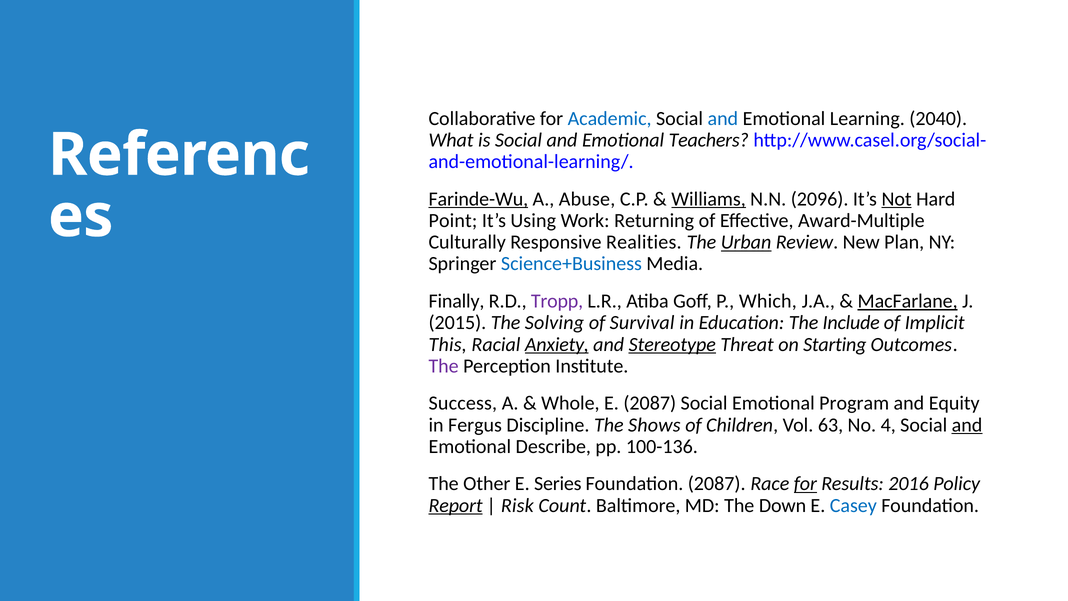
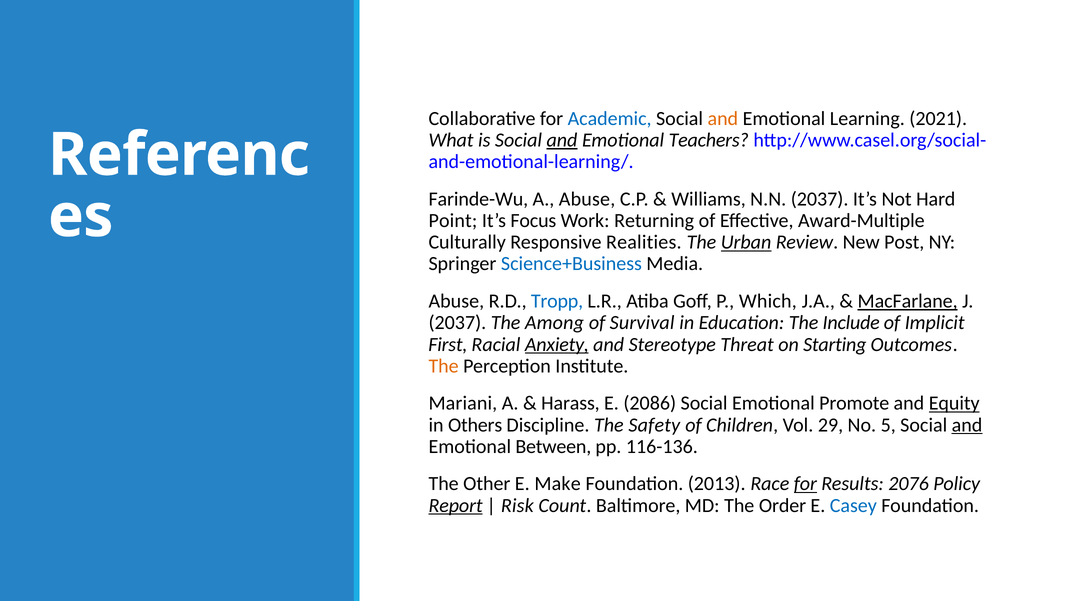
and at (723, 118) colour: blue -> orange
2040: 2040 -> 2021
and at (562, 140) underline: none -> present
Farinde-Wu underline: present -> none
Williams underline: present -> none
N.N 2096: 2096 -> 2037
Not underline: present -> none
Using: Using -> Focus
Plan: Plan -> Post
Finally at (456, 301): Finally -> Abuse
Tropp colour: purple -> blue
2015 at (457, 323): 2015 -> 2037
Solving: Solving -> Among
This: This -> First
Stereotype underline: present -> none
The at (444, 366) colour: purple -> orange
Success: Success -> Mariani
Whole: Whole -> Harass
E 2087: 2087 -> 2086
Program: Program -> Promote
Equity underline: none -> present
Fergus: Fergus -> Others
Shows: Shows -> Safety
63: 63 -> 29
4: 4 -> 5
Describe: Describe -> Between
100-136: 100-136 -> 116-136
Series: Series -> Make
Foundation 2087: 2087 -> 2013
2016: 2016 -> 2076
Down: Down -> Order
